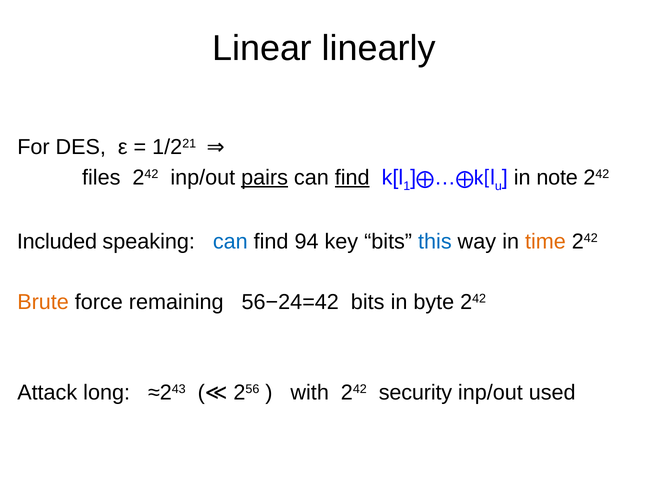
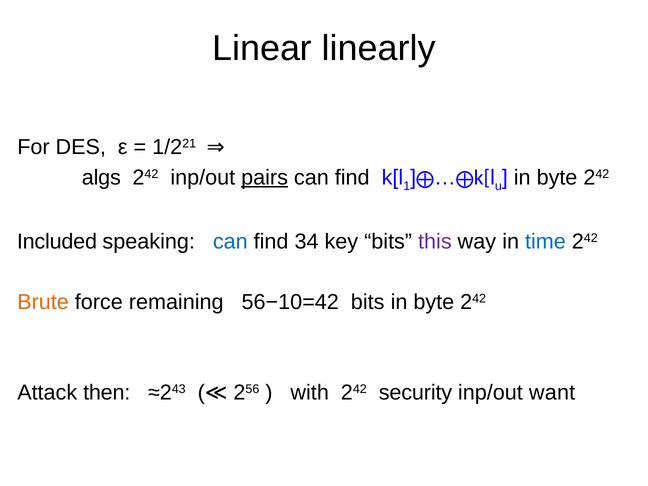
files: files -> algs
find at (352, 178) underline: present -> none
note at (557, 178): note -> byte
94: 94 -> 34
this colour: blue -> purple
time colour: orange -> blue
56−24=42: 56−24=42 -> 56−10=42
long: long -> then
used: used -> want
